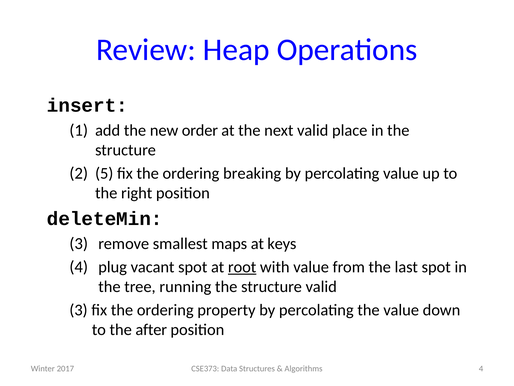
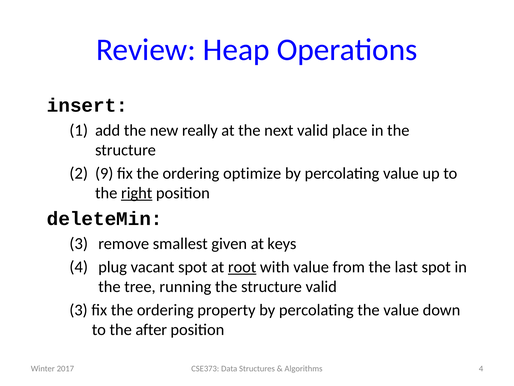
order: order -> really
5: 5 -> 9
breaking: breaking -> optimize
right underline: none -> present
maps: maps -> given
